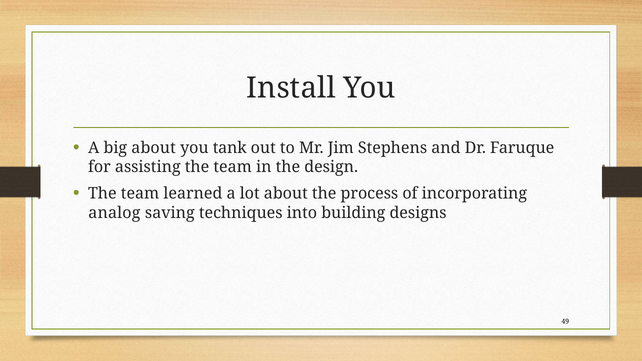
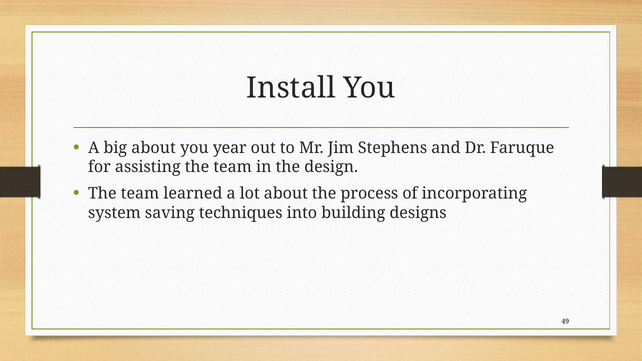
tank: tank -> year
analog: analog -> system
